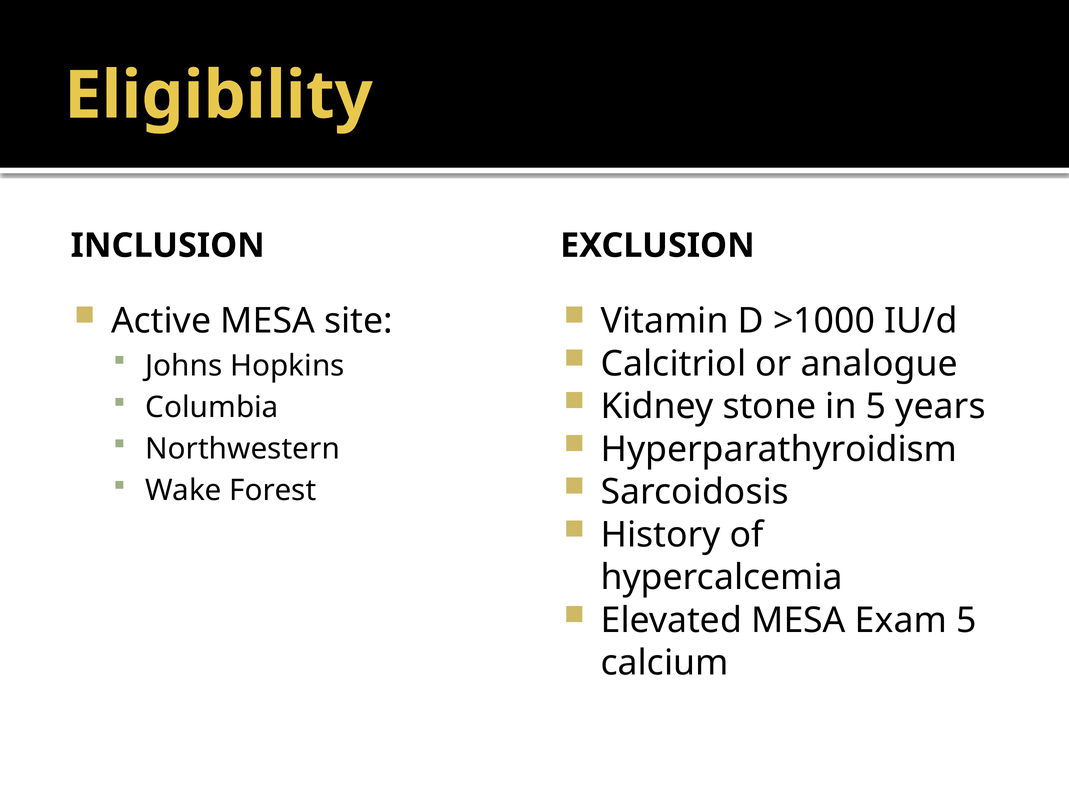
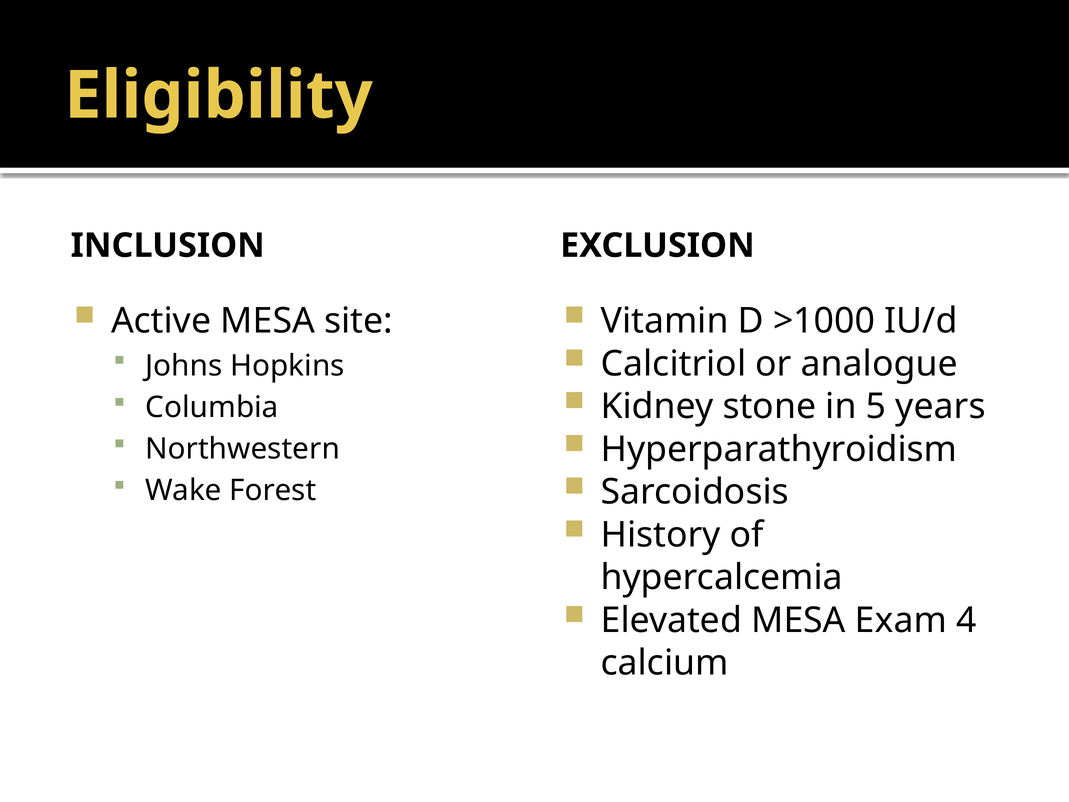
Exam 5: 5 -> 4
